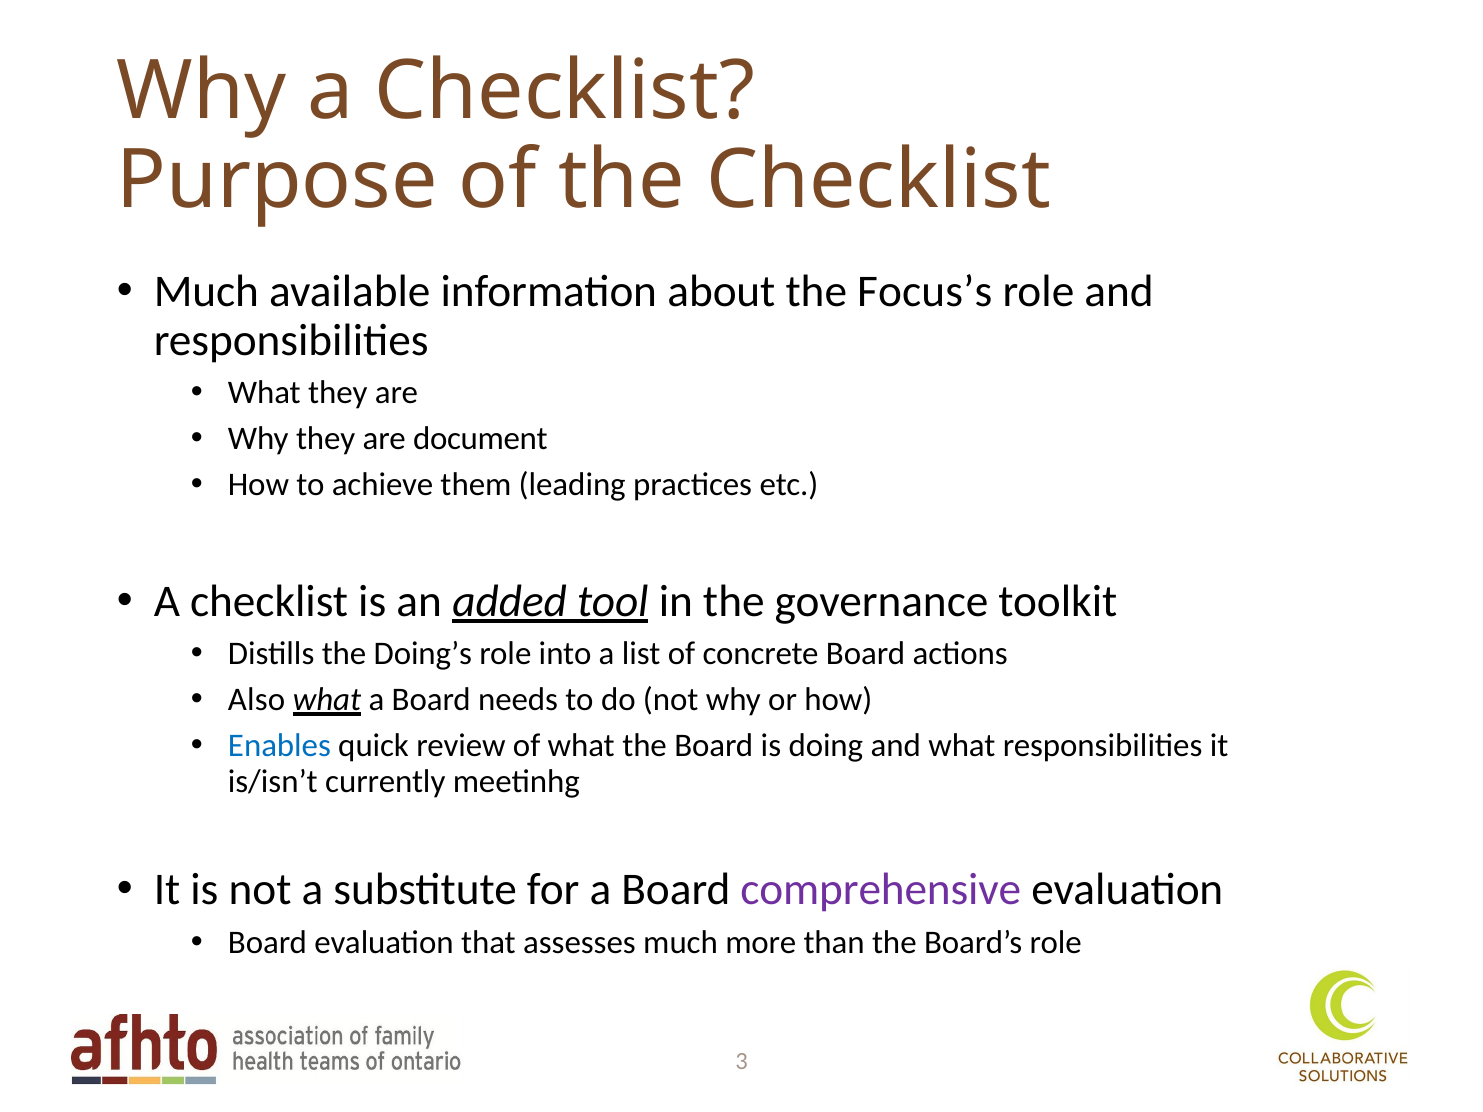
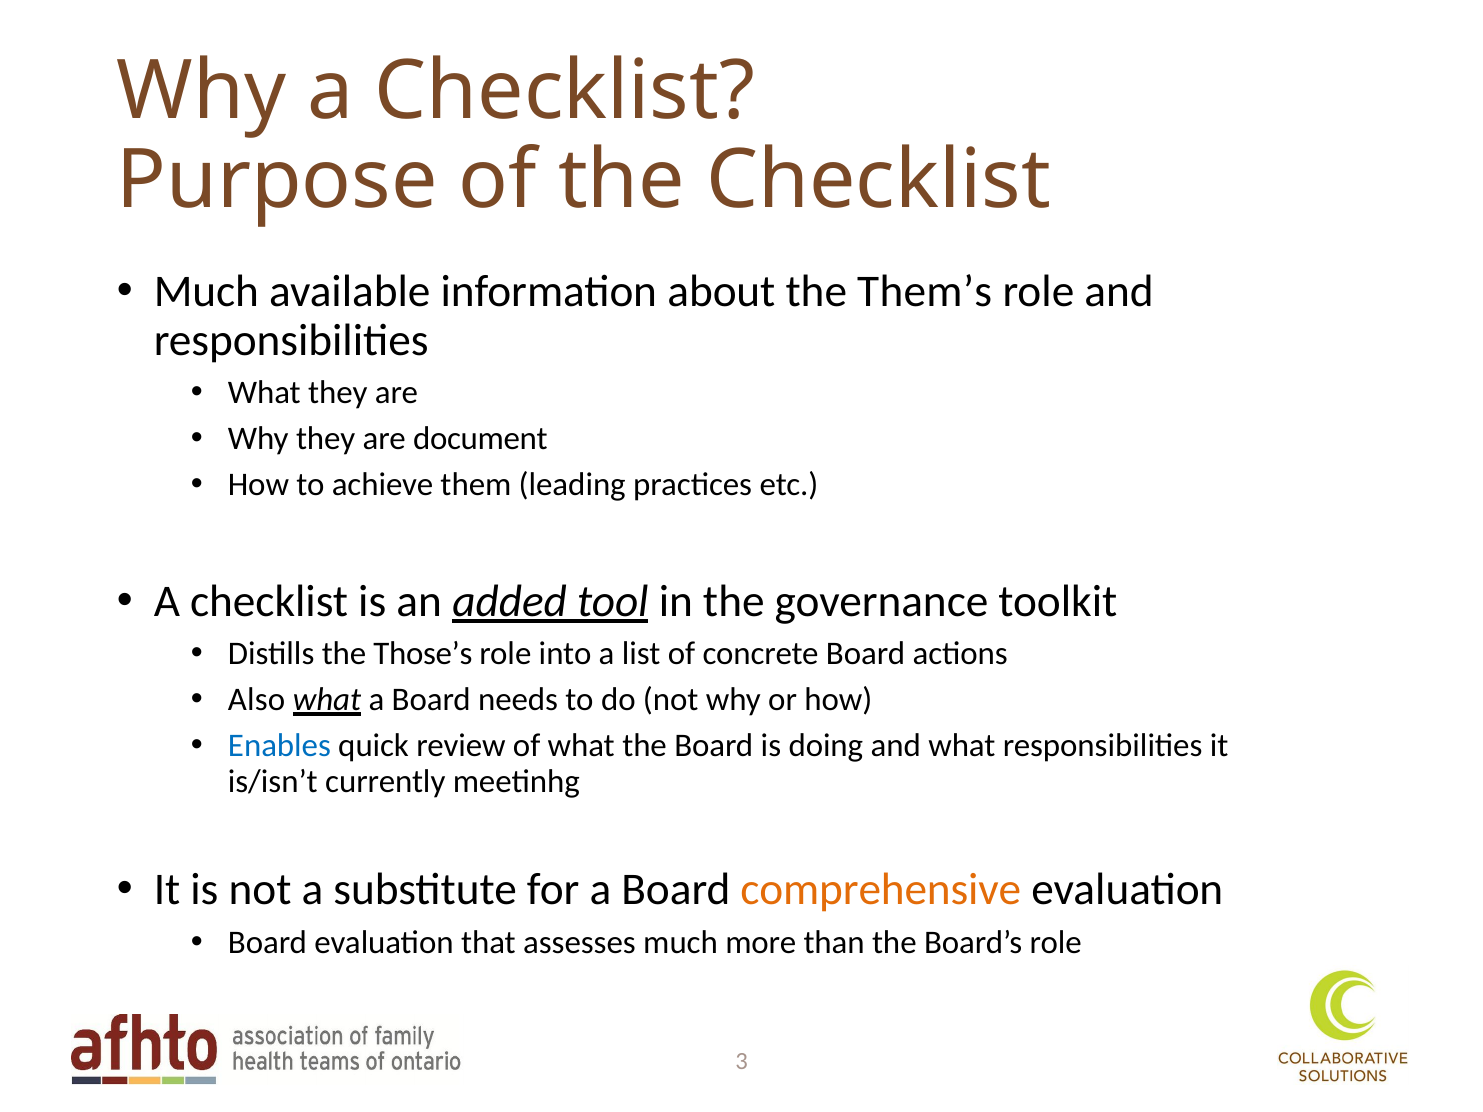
Focus’s: Focus’s -> Them’s
Doing’s: Doing’s -> Those’s
comprehensive colour: purple -> orange
